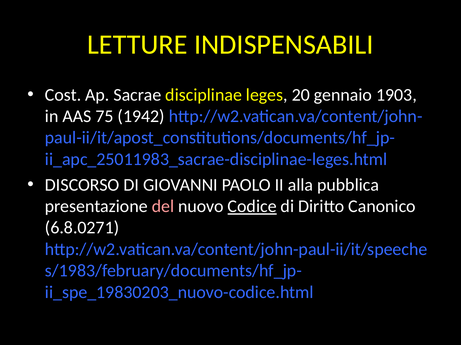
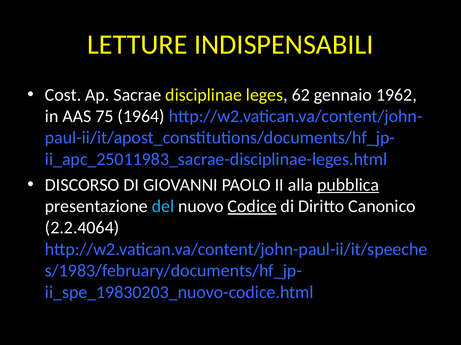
20: 20 -> 62
1903: 1903 -> 1962
1942: 1942 -> 1964
pubblica underline: none -> present
del colour: pink -> light blue
6.8.0271: 6.8.0271 -> 2.2.4064
